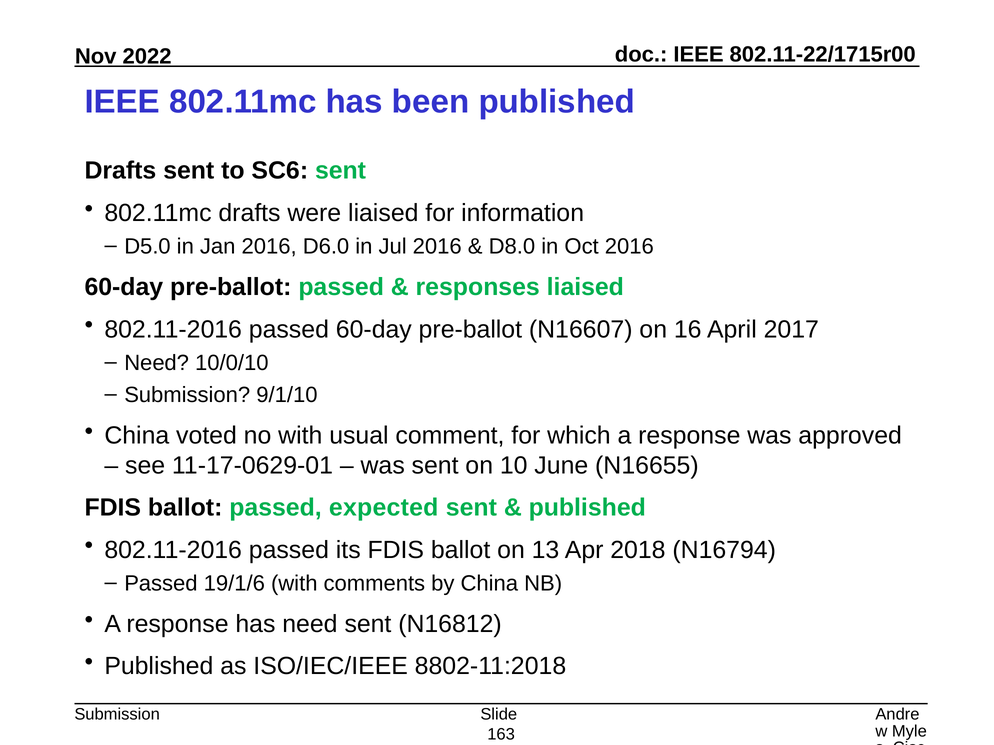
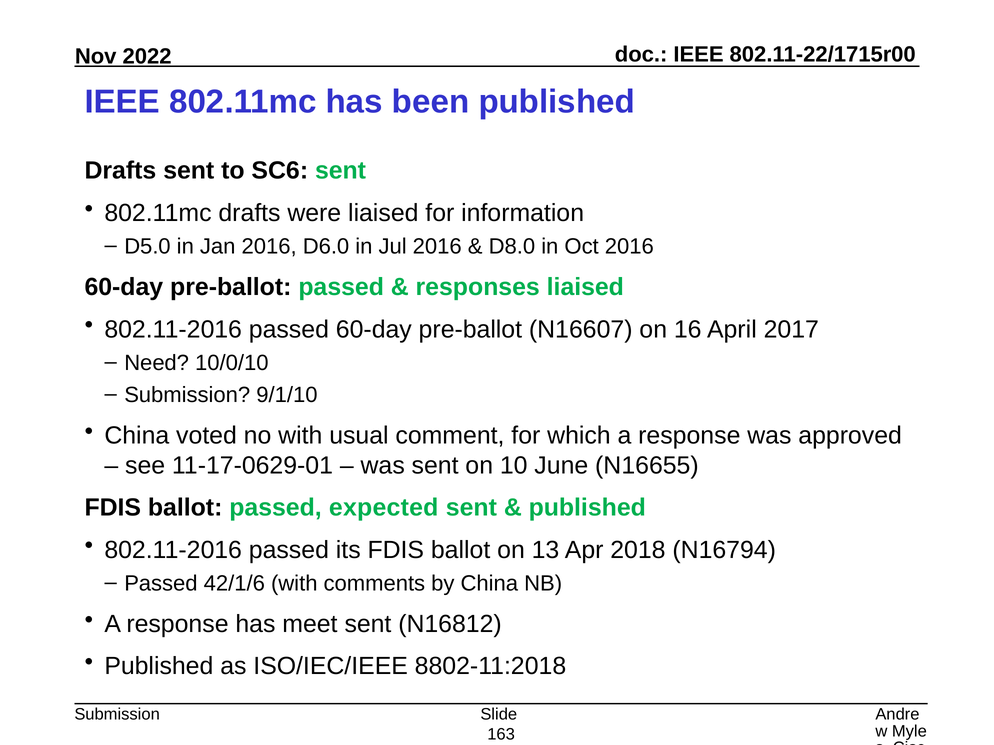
19/1/6: 19/1/6 -> 42/1/6
has need: need -> meet
